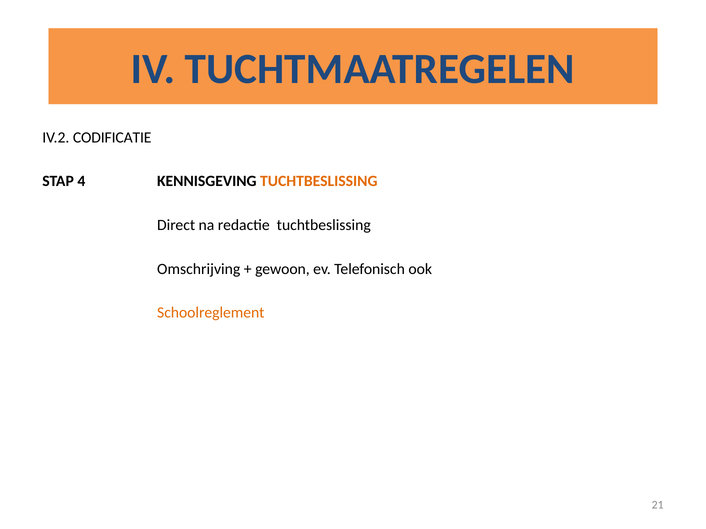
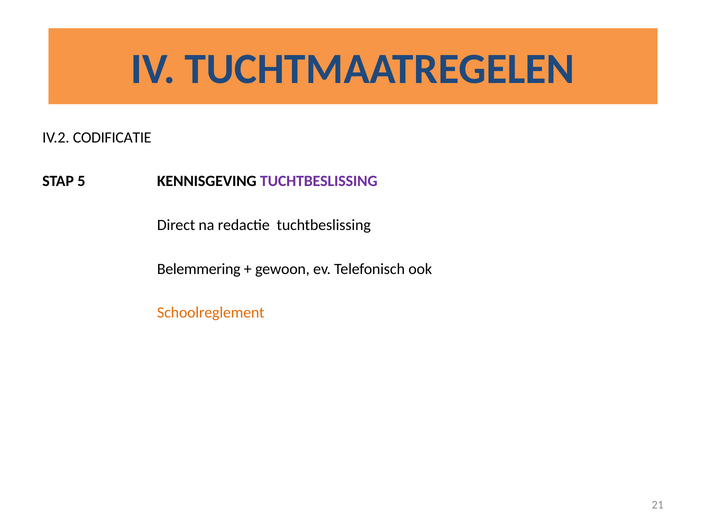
4: 4 -> 5
TUCHTBESLISSING at (319, 181) colour: orange -> purple
Omschrijving: Omschrijving -> Belemmering
